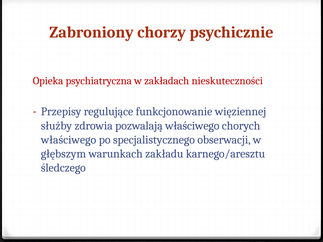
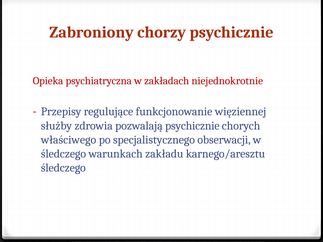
nieskuteczności: nieskuteczności -> niejednokrotnie
pozwalają właściwego: właściwego -> psychicznie
głębszym at (63, 154): głębszym -> śledczego
